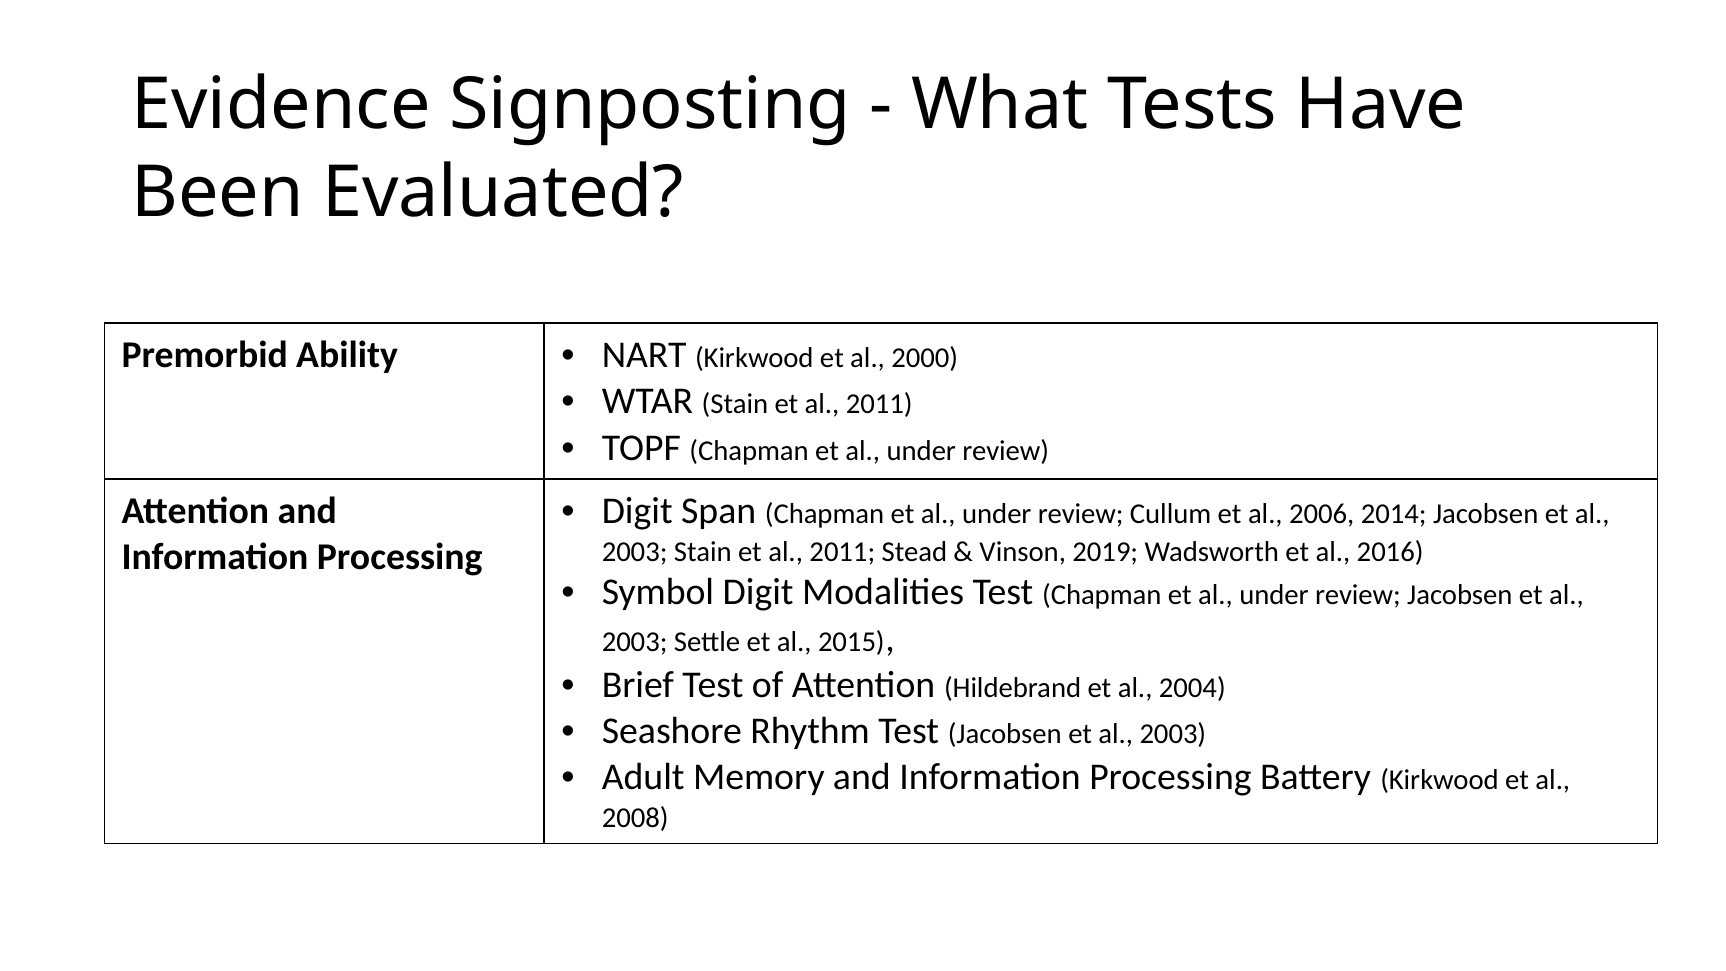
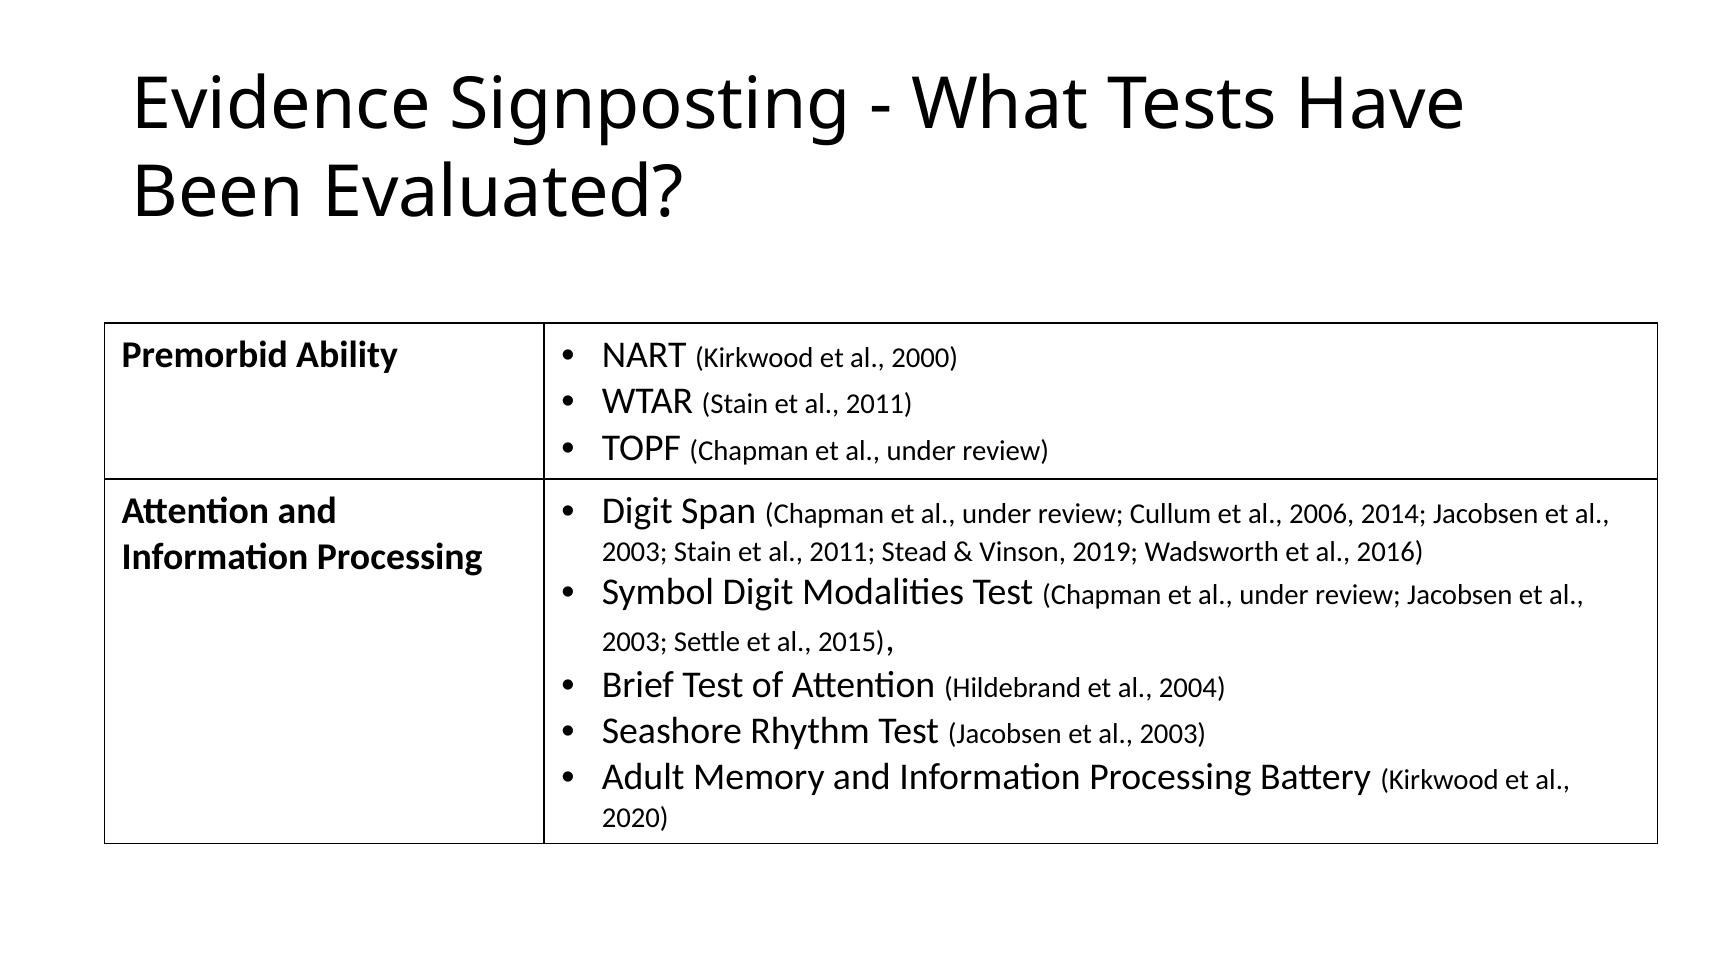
2008: 2008 -> 2020
